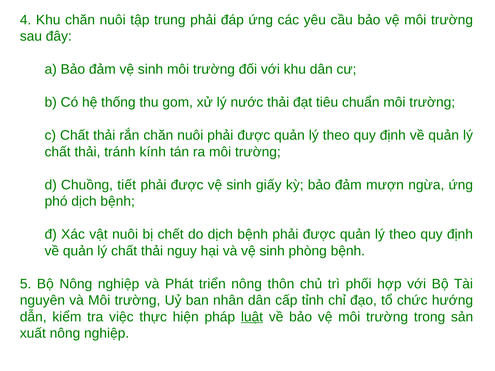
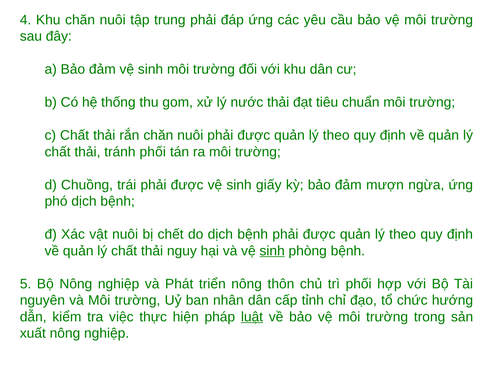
tránh kính: kính -> phối
tiết: tiết -> trái
sinh at (272, 251) underline: none -> present
